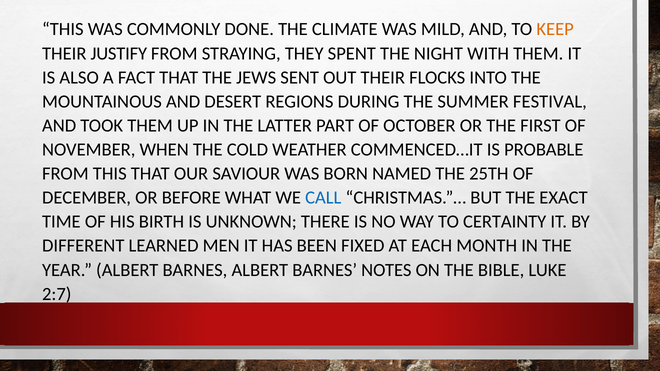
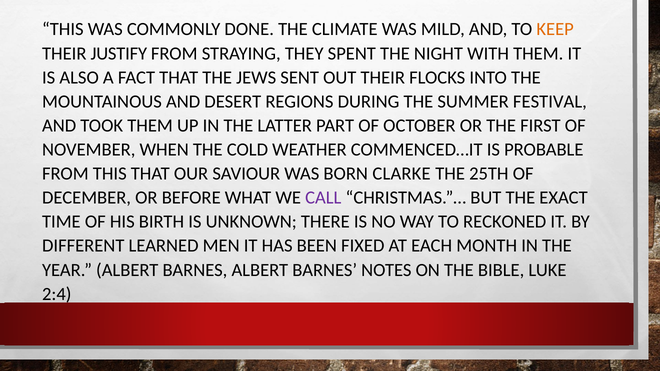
NAMED: NAMED -> CLARKE
CALL colour: blue -> purple
CERTAINTY: CERTAINTY -> RECKONED
2:7: 2:7 -> 2:4
